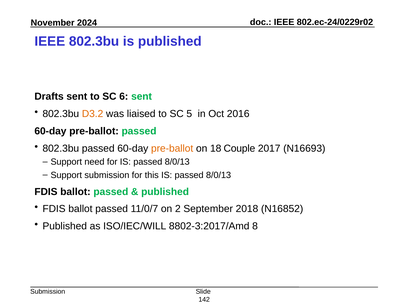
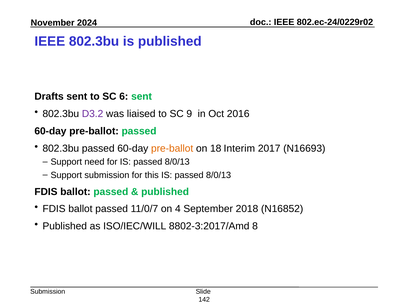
D3.2 colour: orange -> purple
5: 5 -> 9
Couple: Couple -> Interim
2: 2 -> 4
